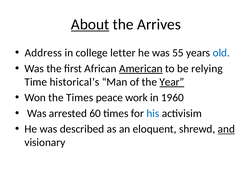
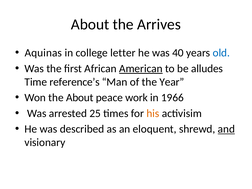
About at (90, 24) underline: present -> none
Address: Address -> Aquinas
55: 55 -> 40
relying: relying -> alludes
historical’s: historical’s -> reference’s
Year underline: present -> none
the Times: Times -> About
1960: 1960 -> 1966
60: 60 -> 25
his colour: blue -> orange
